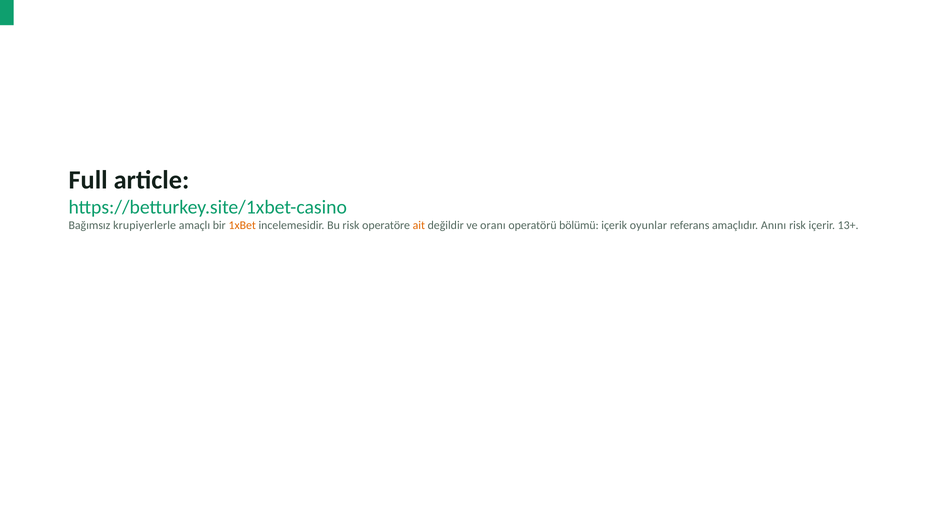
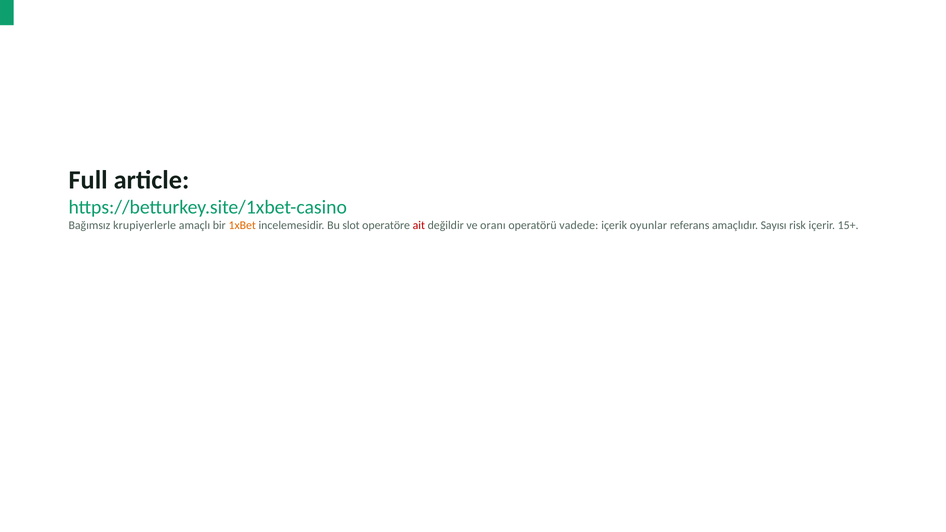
Bu risk: risk -> slot
ait colour: orange -> red
bölümü: bölümü -> vadede
Anını: Anını -> Sayısı
13+: 13+ -> 15+
